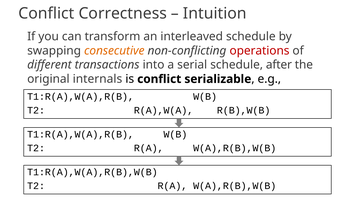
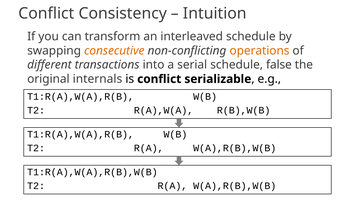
Correctness: Correctness -> Consistency
operations colour: red -> orange
after: after -> false
